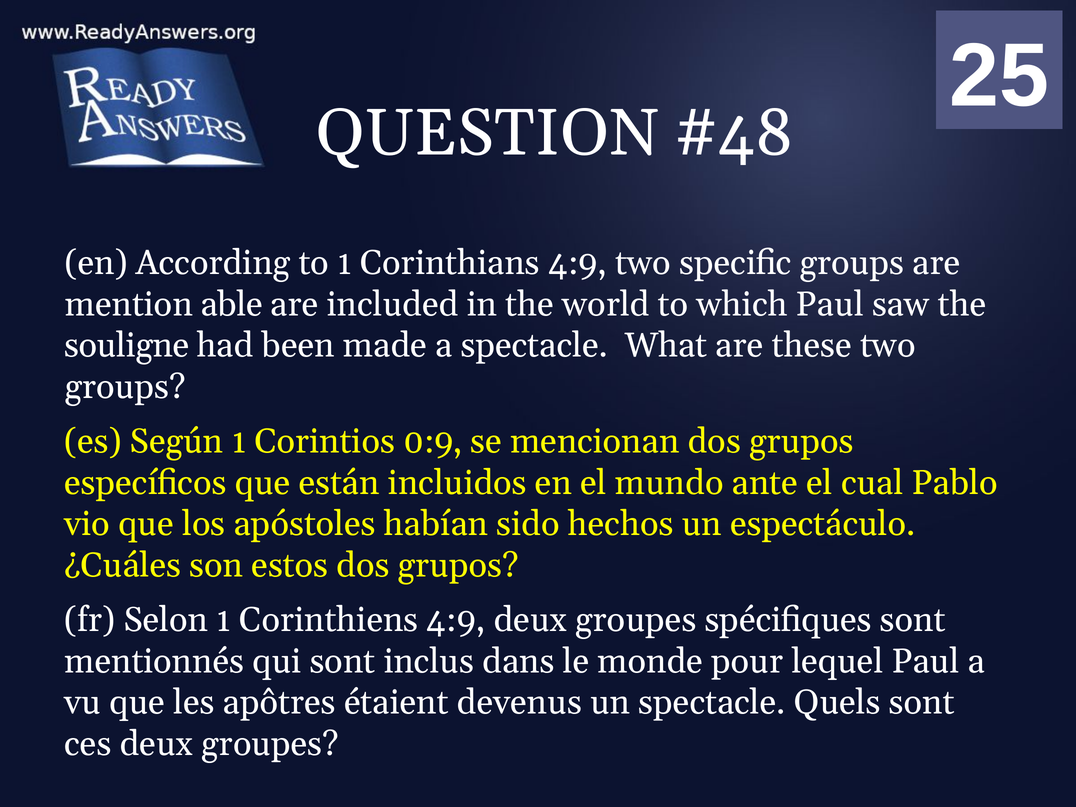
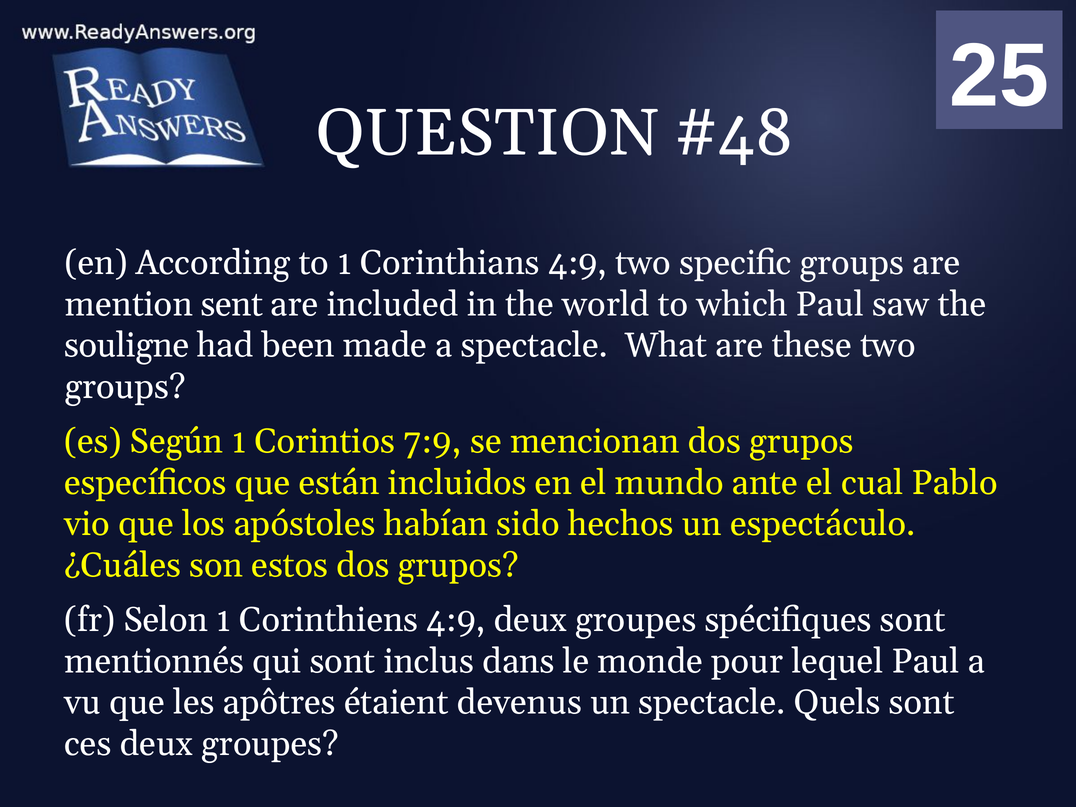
able: able -> sent
0:9: 0:9 -> 7:9
